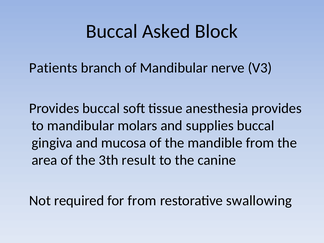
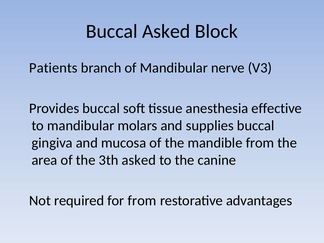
anesthesia provides: provides -> effective
3th result: result -> asked
swallowing: swallowing -> advantages
